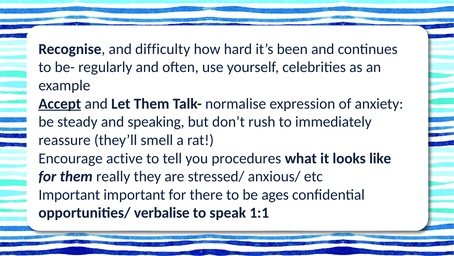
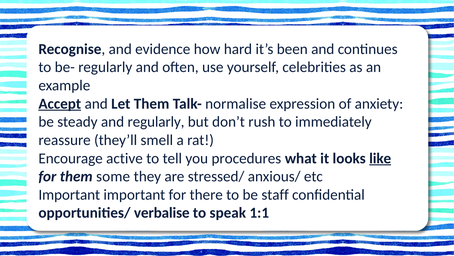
difficulty: difficulty -> evidence
and speaking: speaking -> regularly
like underline: none -> present
really: really -> some
ages: ages -> staff
